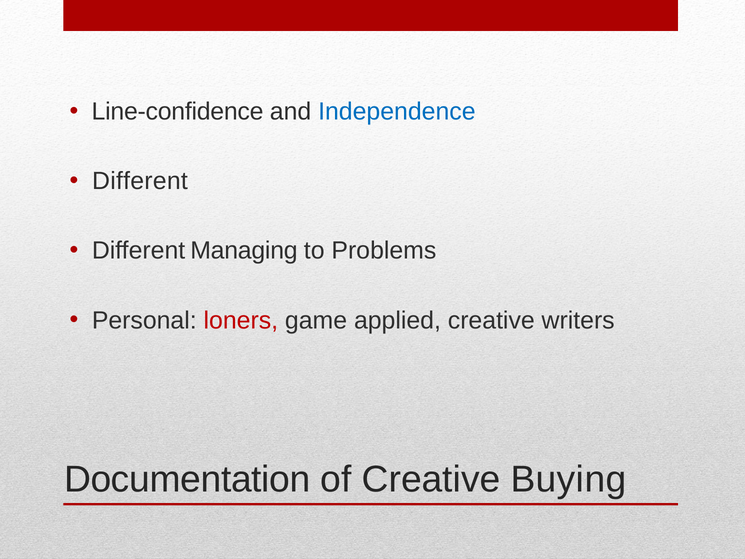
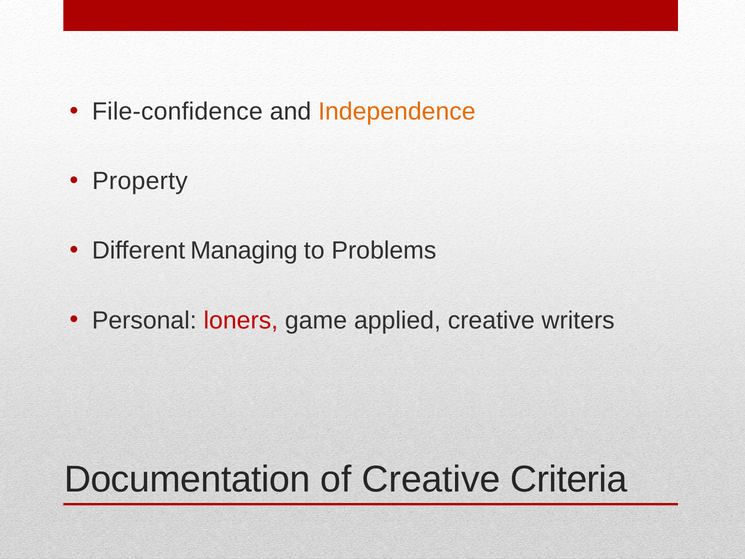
Line-confidence: Line-confidence -> File-confidence
Independence colour: blue -> orange
Different at (140, 181): Different -> Property
Buying: Buying -> Criteria
